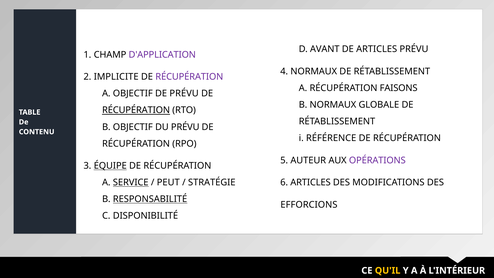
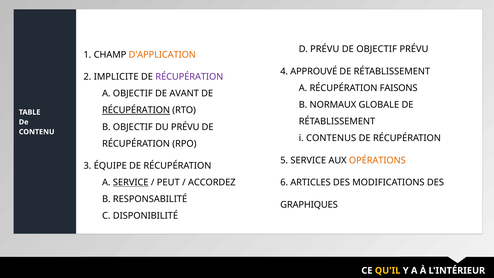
D AVANT: AVANT -> PRÉVU
DE ARTICLES: ARTICLES -> OBJECTIF
D'APPLICATION colour: purple -> orange
4 NORMAUX: NORMAUX -> APPROUVÉ
DE PRÉVU: PRÉVU -> AVANT
RÉFÉRENCE: RÉFÉRENCE -> CONTENUS
5 AUTEUR: AUTEUR -> SERVICE
OPÉRATIONS colour: purple -> orange
ÉQUIPE underline: present -> none
STRATÉGIE: STRATÉGIE -> ACCORDEZ
RESPONSABILITÉ underline: present -> none
EFFORCIONS: EFFORCIONS -> GRAPHIQUES
